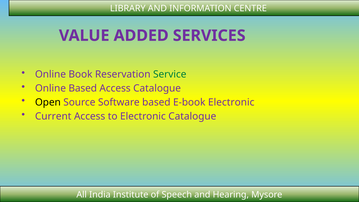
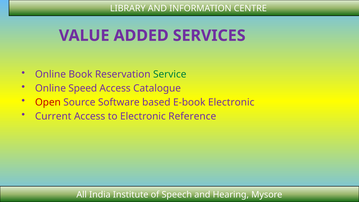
Online Based: Based -> Speed
Open colour: black -> red
Electronic Catalogue: Catalogue -> Reference
